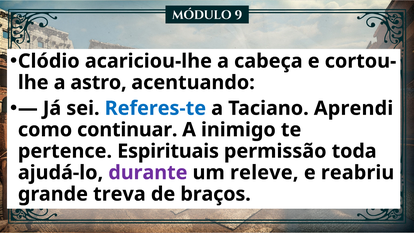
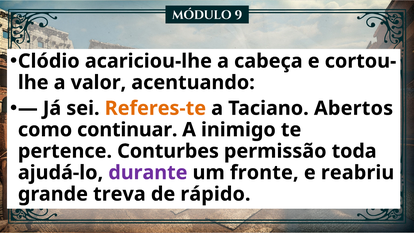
astro: astro -> valor
Referes-te colour: blue -> orange
Aprendi: Aprendi -> Abertos
Espirituais: Espirituais -> Conturbes
releve: releve -> fronte
braços: braços -> rápido
